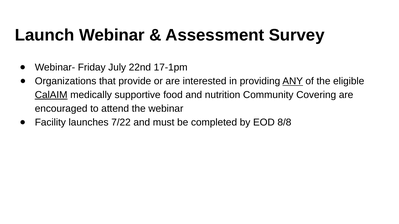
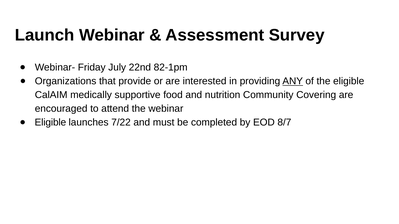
17-1pm: 17-1pm -> 82-1pm
CalAIM underline: present -> none
Facility at (50, 123): Facility -> Eligible
8/8: 8/8 -> 8/7
